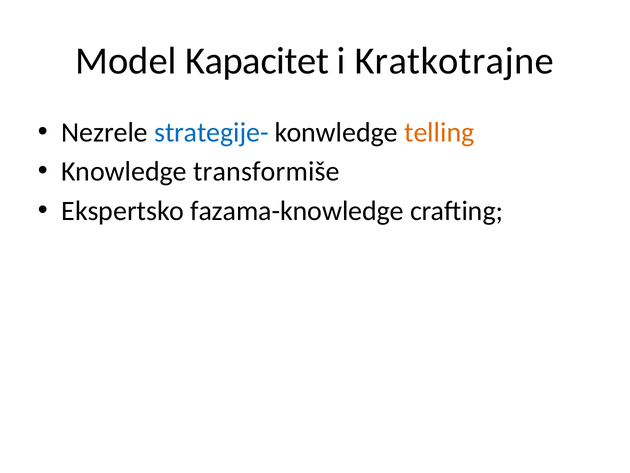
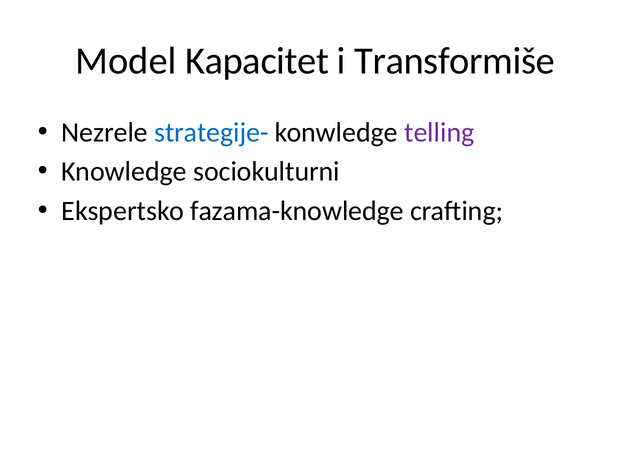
Kratkotrajne: Kratkotrajne -> Transformiše
telling colour: orange -> purple
transformiše: transformiše -> sociokulturni
